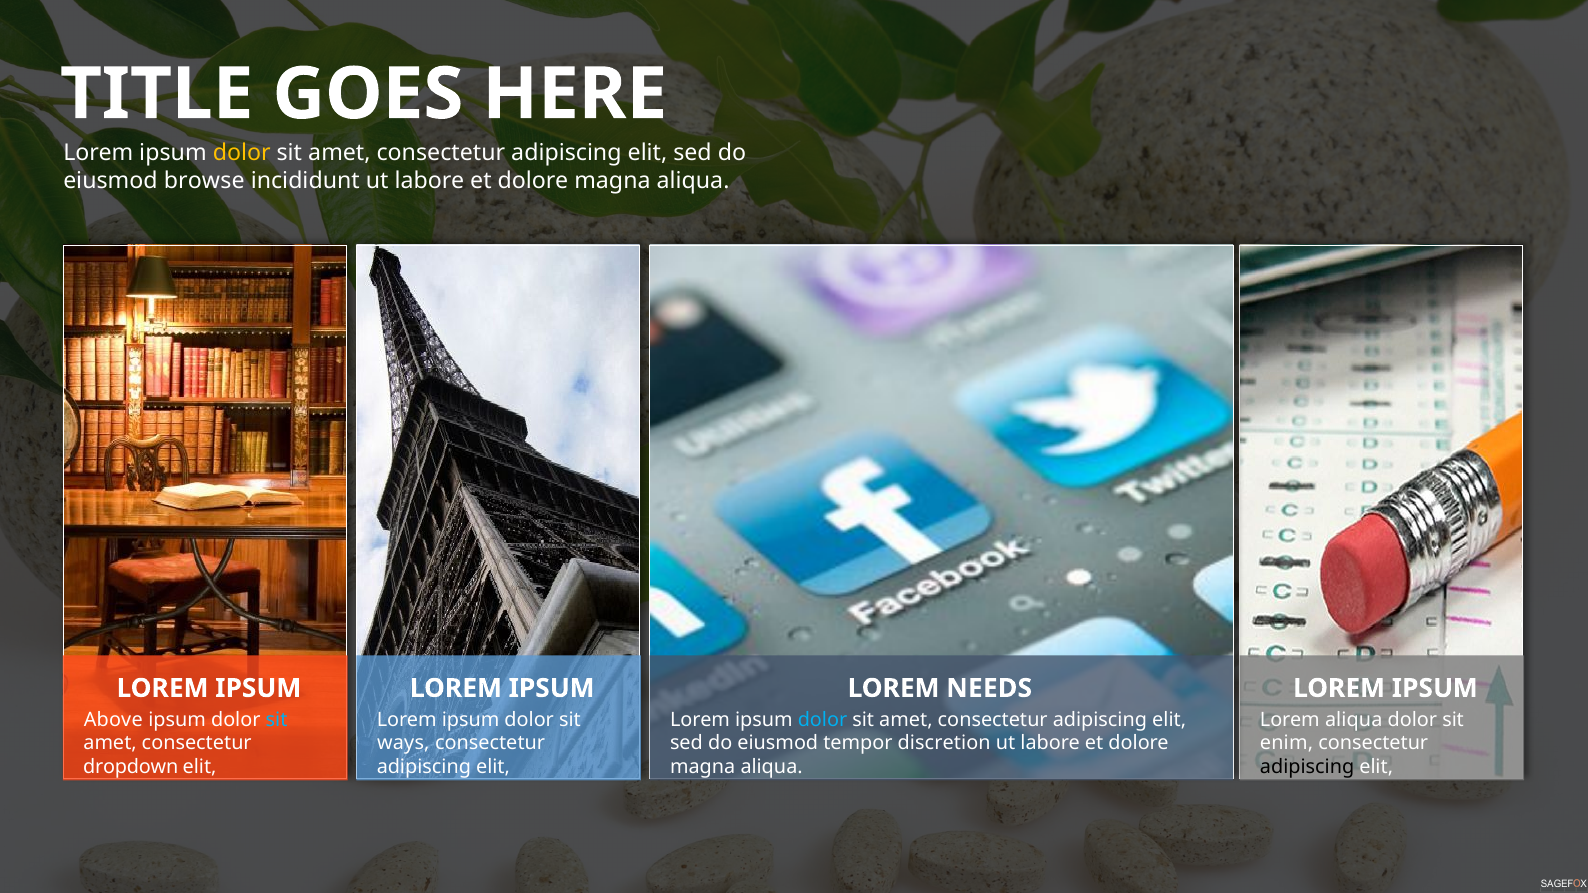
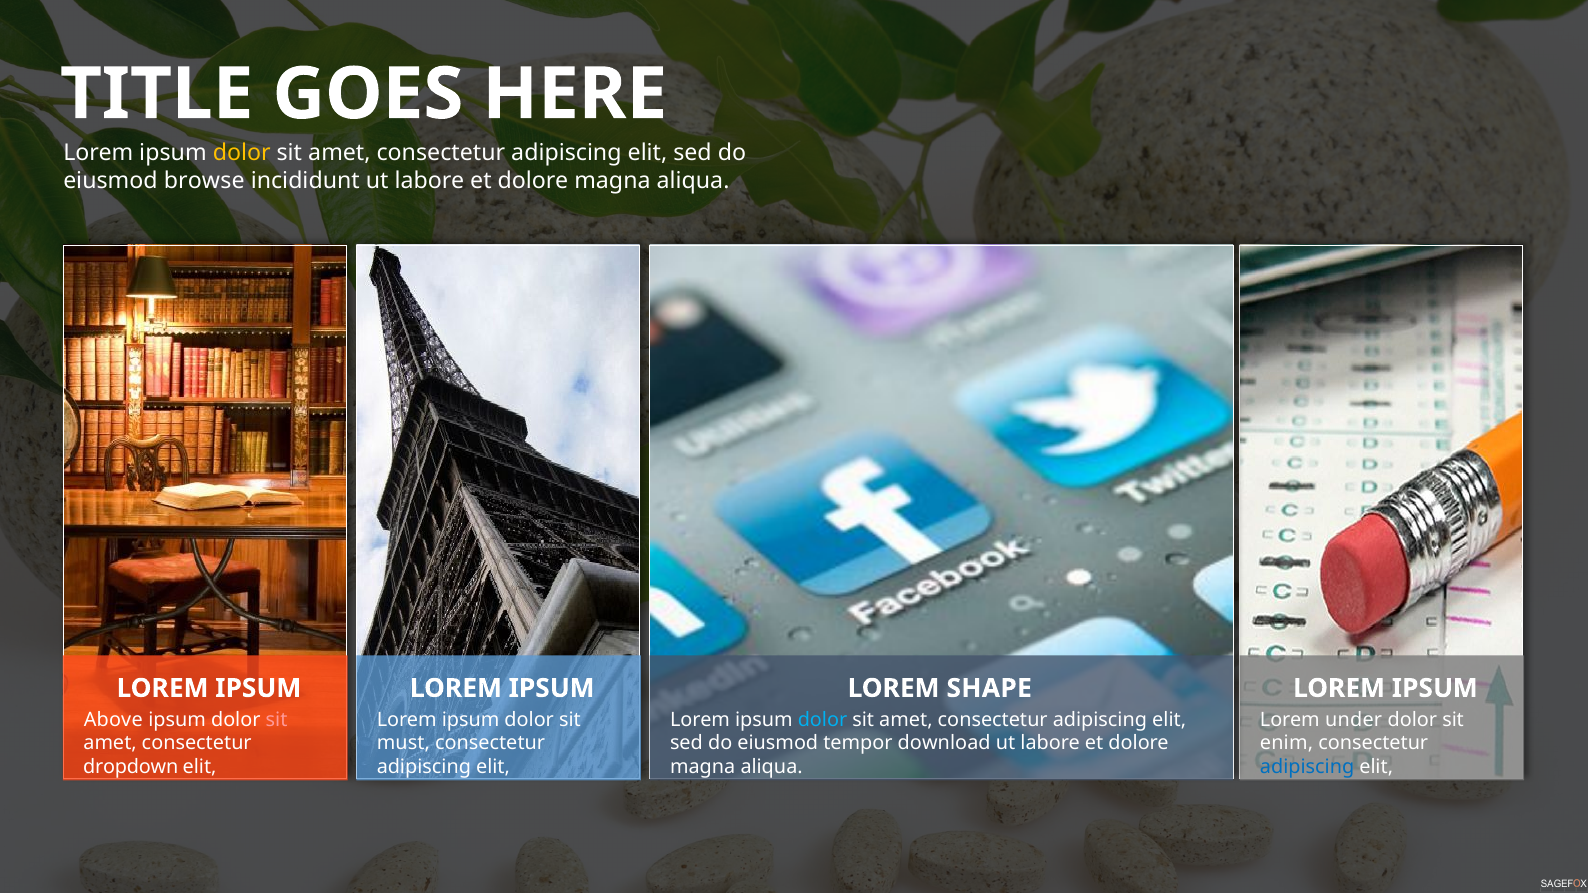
NEEDS: NEEDS -> SHAPE
sit at (277, 720) colour: light blue -> pink
Lorem aliqua: aliqua -> under
ways: ways -> must
discretion: discretion -> download
adipiscing at (1307, 767) colour: black -> blue
